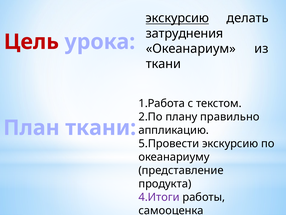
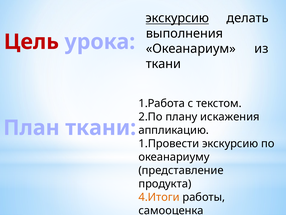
затруднения: затруднения -> выполнения
правильно: правильно -> искажения
5.Провести: 5.Провести -> 1.Провести
4.Итоги colour: purple -> orange
